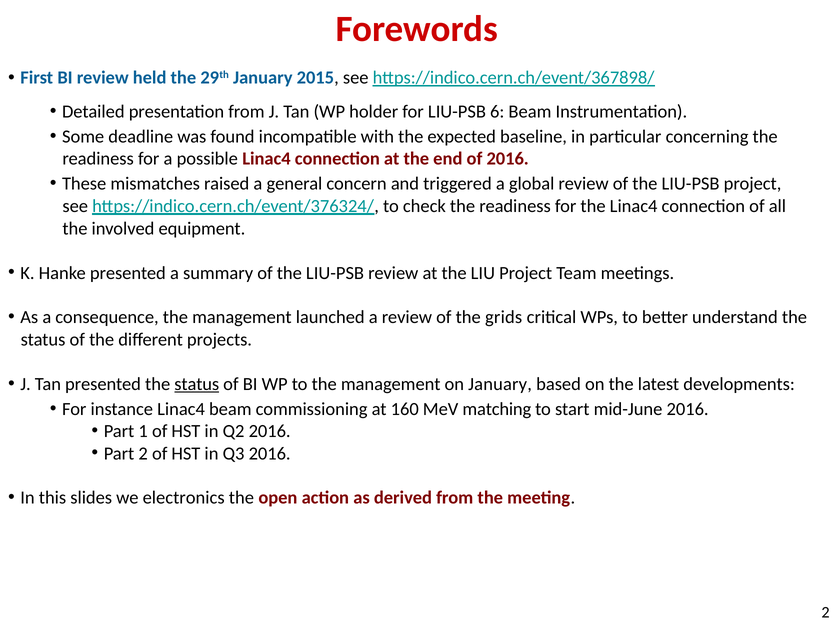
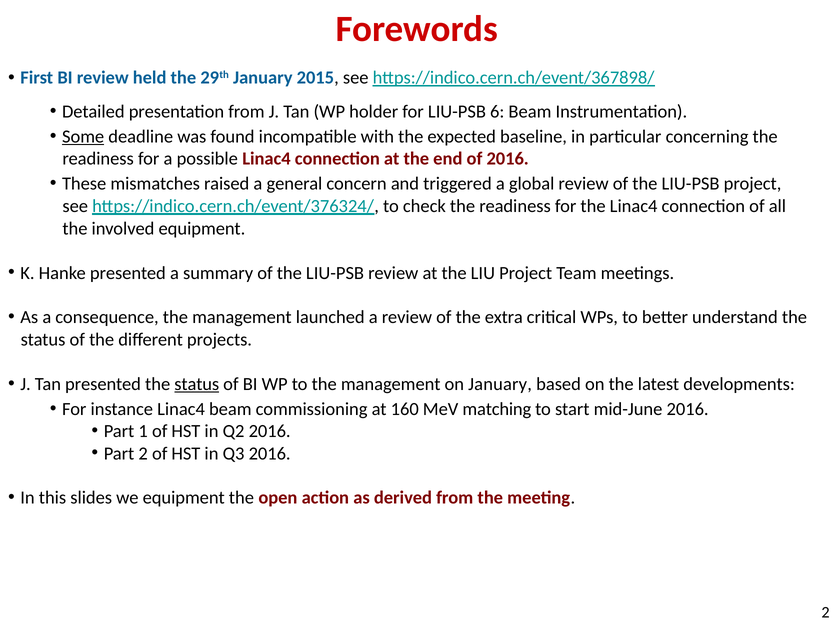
Some underline: none -> present
grids: grids -> extra
we electronics: electronics -> equipment
